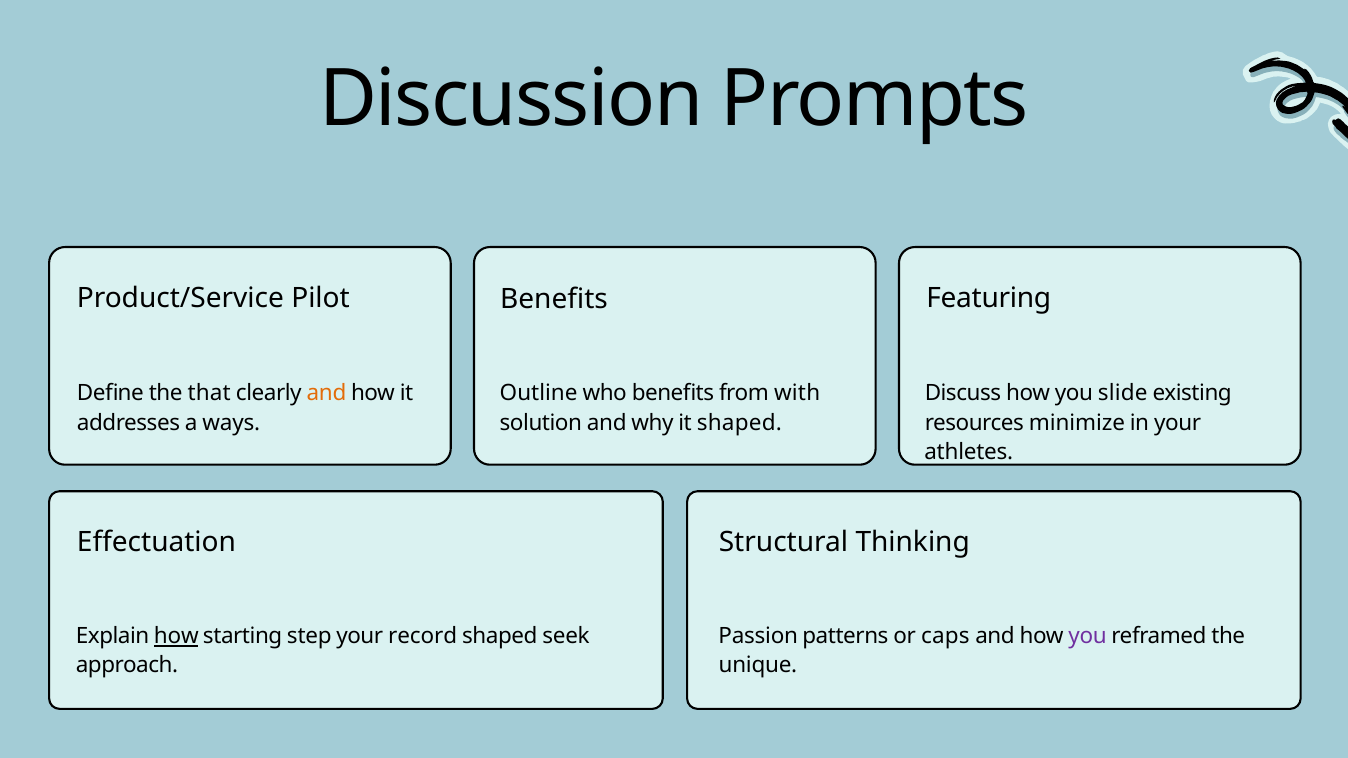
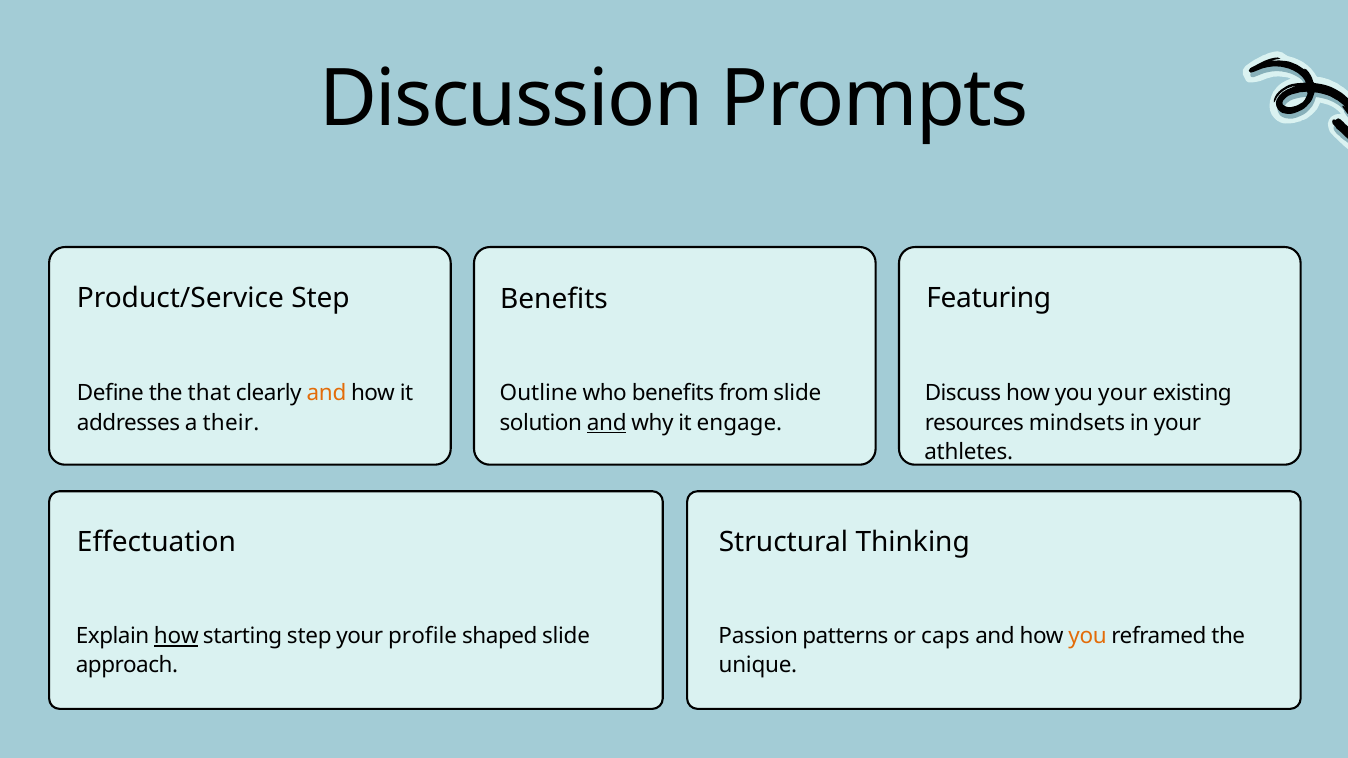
Product/Service Pilot: Pilot -> Step
from with: with -> slide
you slide: slide -> your
ways: ways -> their
and at (607, 423) underline: none -> present
it shaped: shaped -> engage
minimize: minimize -> mindsets
record: record -> profile
shaped seek: seek -> slide
you at (1088, 636) colour: purple -> orange
